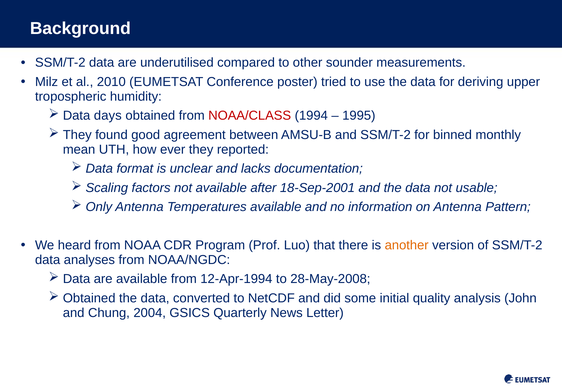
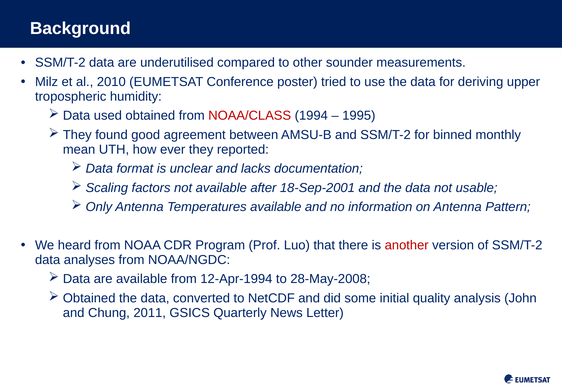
days: days -> used
another colour: orange -> red
2004: 2004 -> 2011
